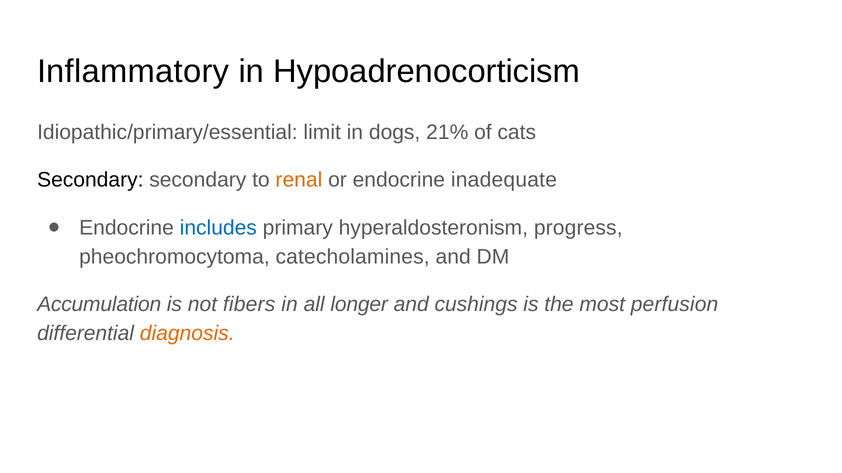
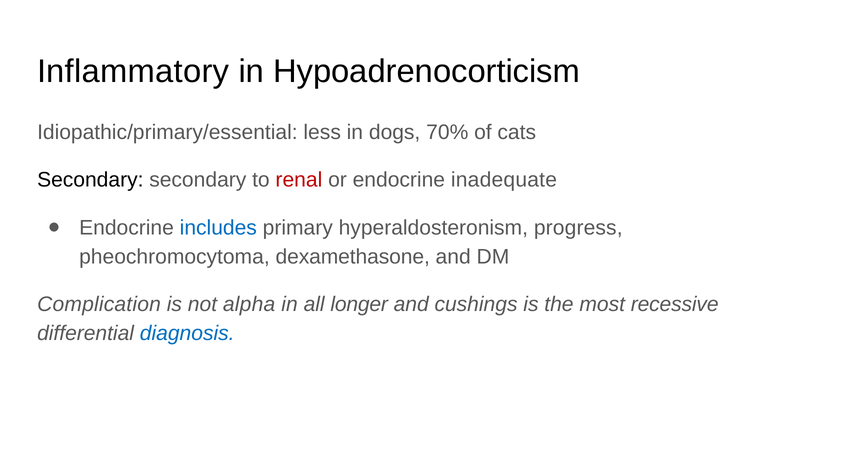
limit: limit -> less
21%: 21% -> 70%
renal colour: orange -> red
catecholamines: catecholamines -> dexamethasone
Accumulation: Accumulation -> Complication
fibers: fibers -> alpha
perfusion: perfusion -> recessive
diagnosis colour: orange -> blue
